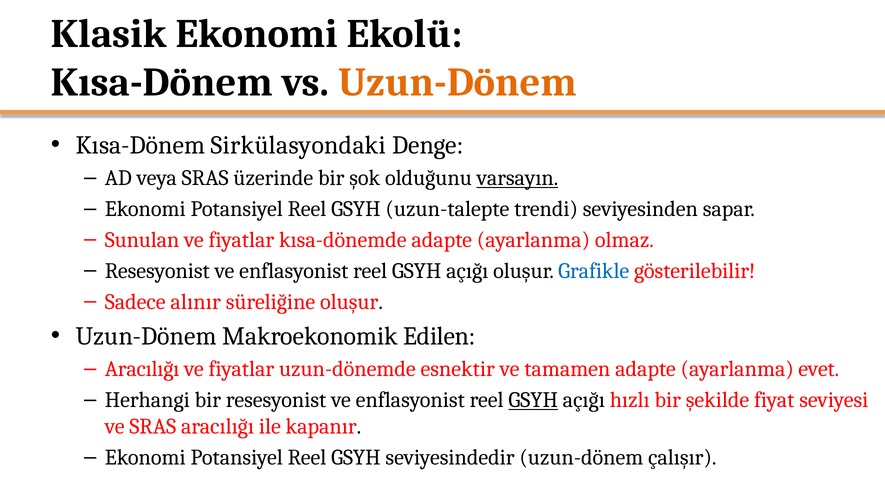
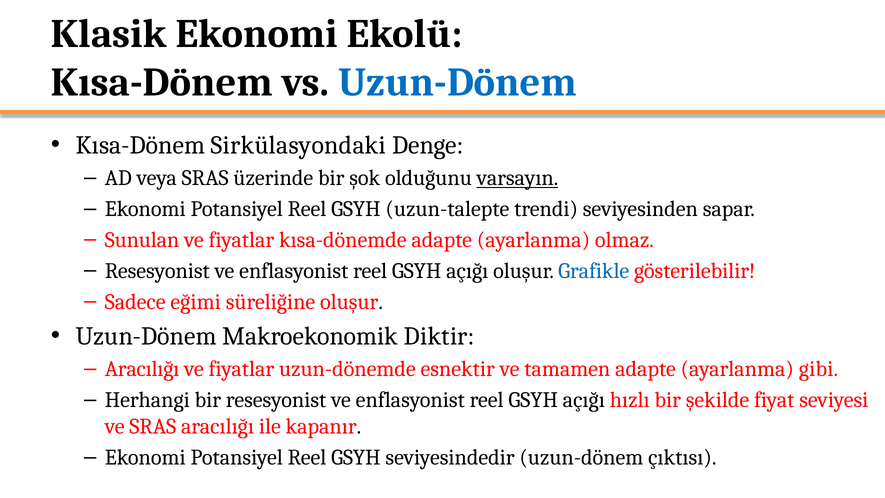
Uzun-Dönem at (458, 83) colour: orange -> blue
alınır: alınır -> eğimi
Edilen: Edilen -> Diktir
evet: evet -> gibi
GSYH at (533, 400) underline: present -> none
çalışır: çalışır -> çıktısı
